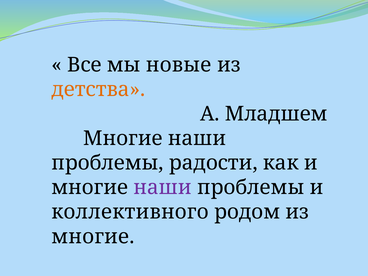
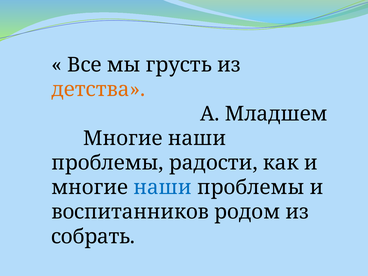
новые: новые -> грусть
наши at (163, 187) colour: purple -> blue
коллективного: коллективного -> воспитанников
многие at (93, 237): многие -> собрать
